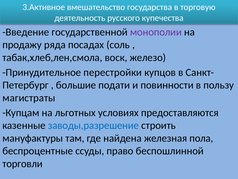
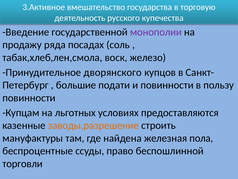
перестройки: перестройки -> дворянского
магистраты at (29, 98): магистраты -> повинности
заводы,разрешение colour: blue -> orange
